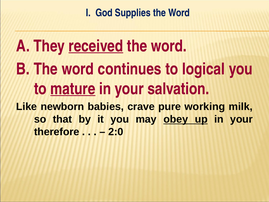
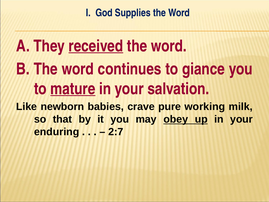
logical: logical -> giance
therefore: therefore -> enduring
2:0: 2:0 -> 2:7
